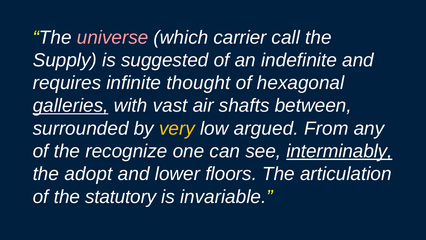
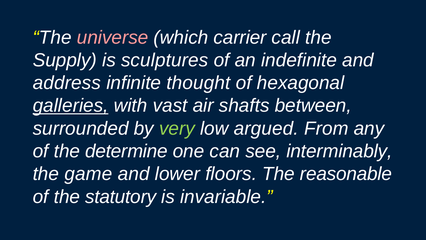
suggested: suggested -> sculptures
requires: requires -> address
very colour: yellow -> light green
recognize: recognize -> determine
interminably underline: present -> none
adopt: adopt -> game
articulation: articulation -> reasonable
